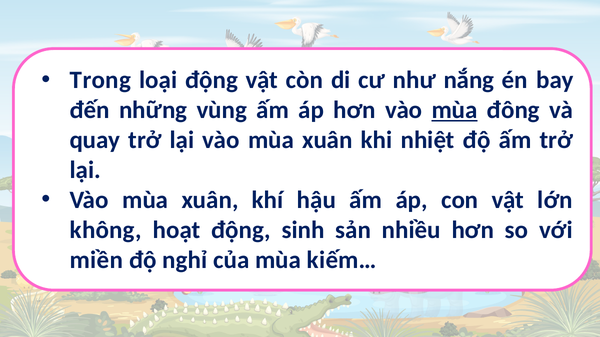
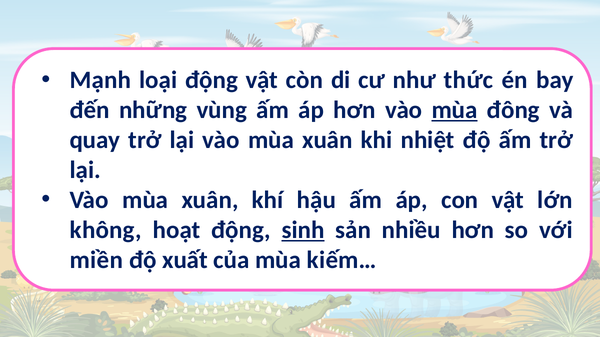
Trong: Trong -> Mạnh
nắng: nắng -> thức
sinh underline: none -> present
nghỉ: nghỉ -> xuất
